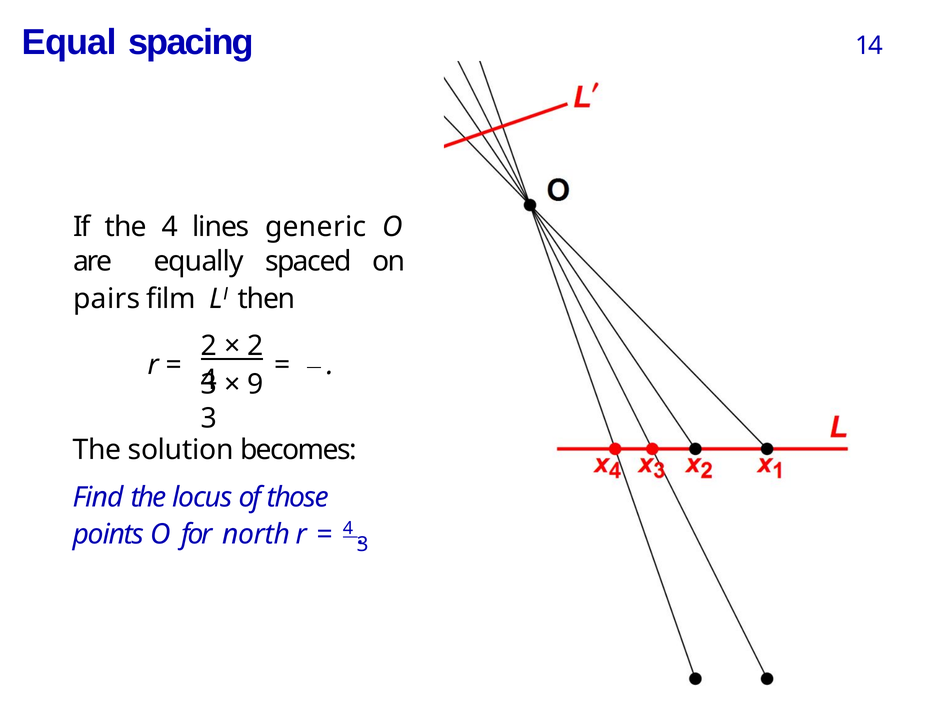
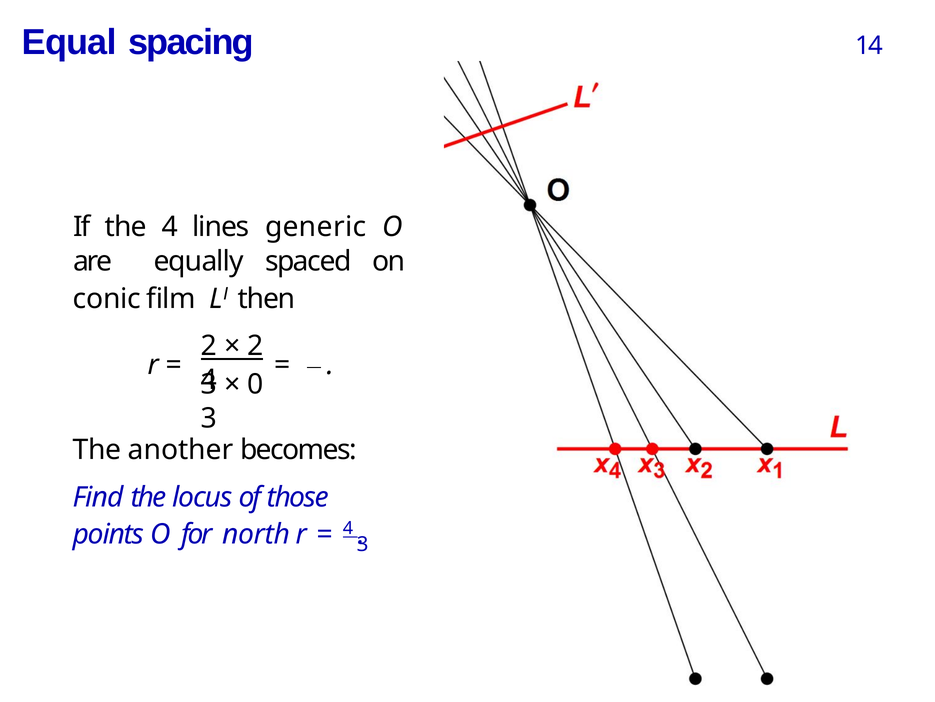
pairs: pairs -> conic
9: 9 -> 0
solution: solution -> another
